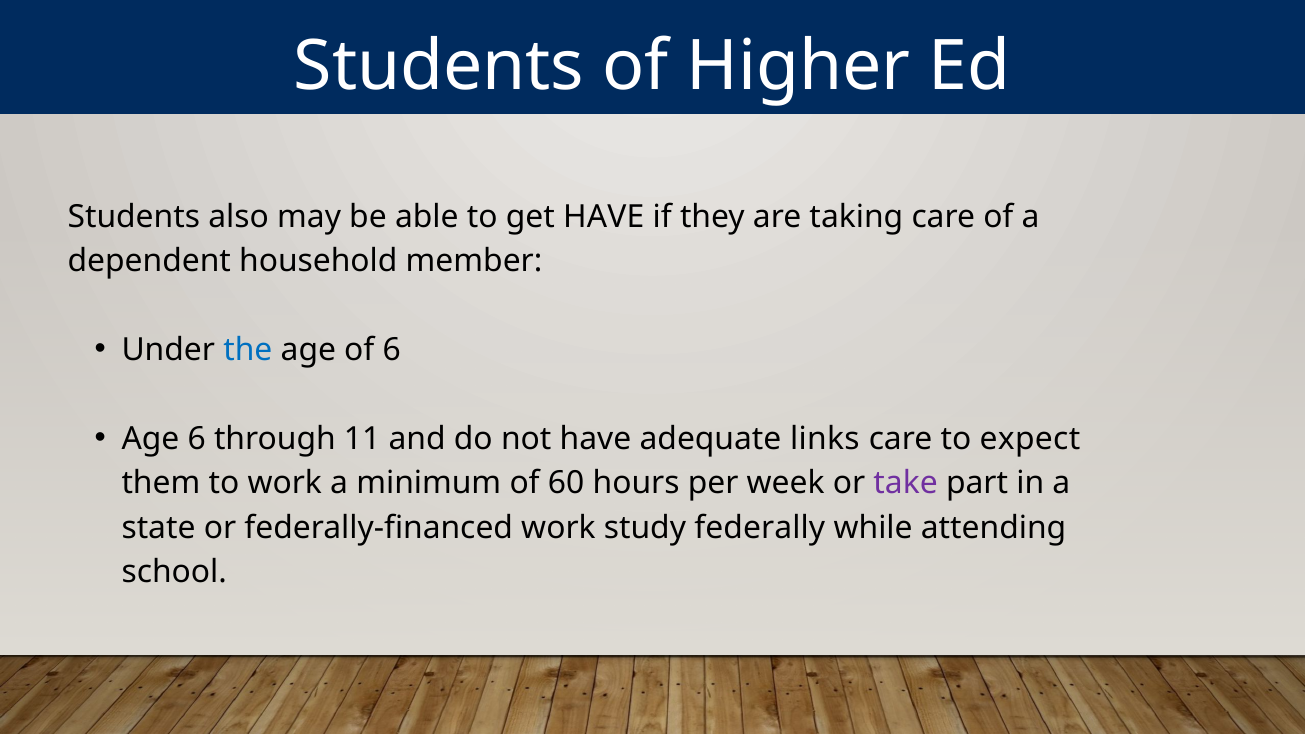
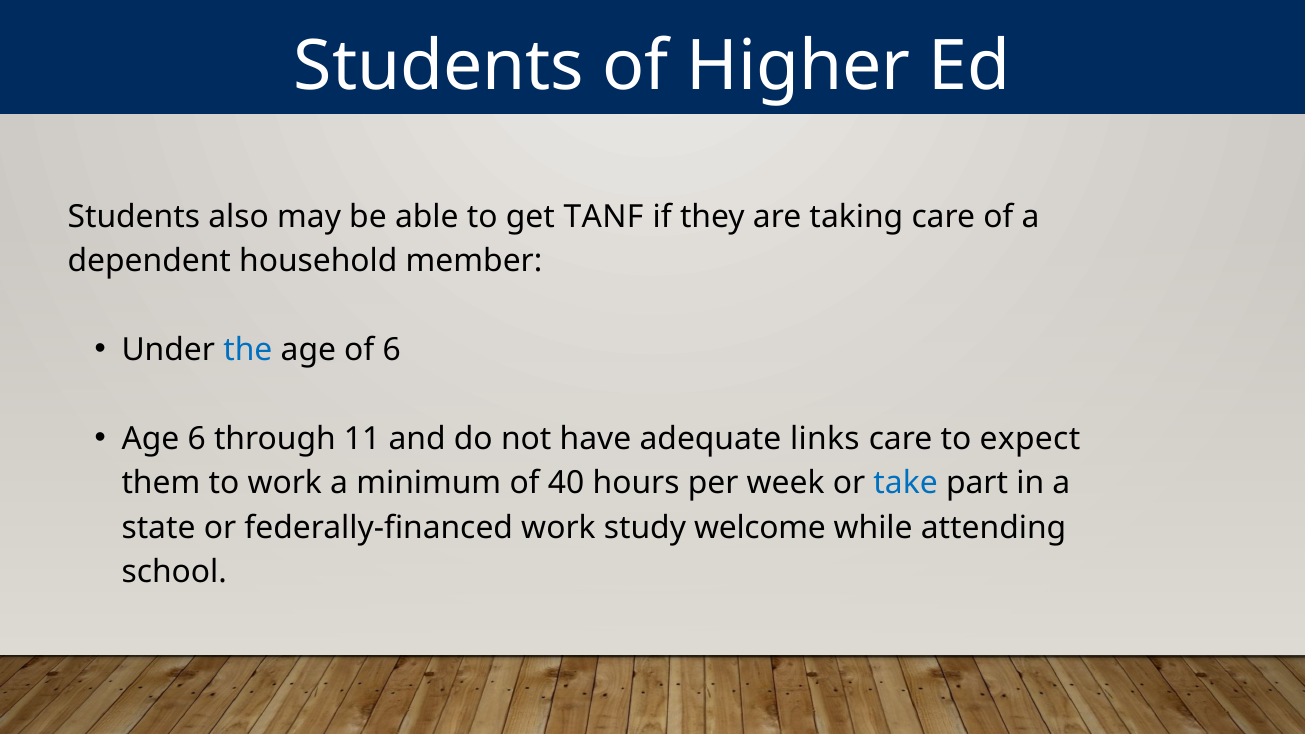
get HAVE: HAVE -> TANF
60: 60 -> 40
take colour: purple -> blue
federally: federally -> welcome
